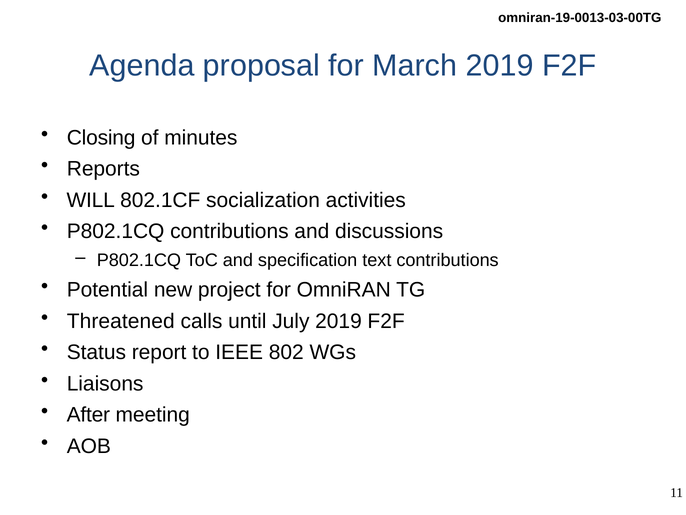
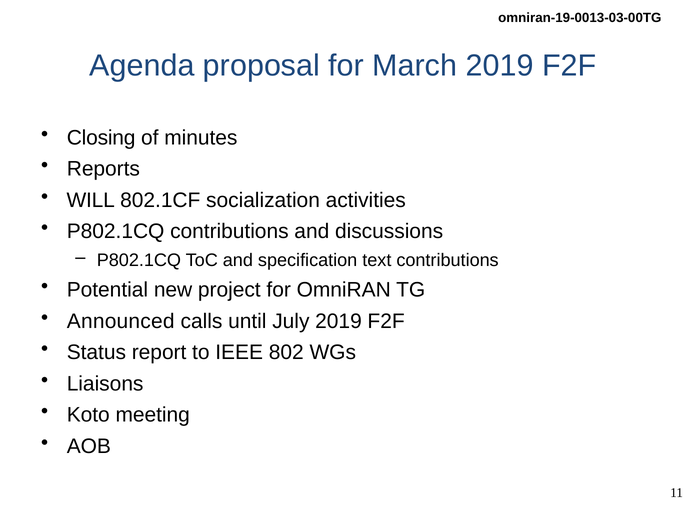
Threatened: Threatened -> Announced
After: After -> Koto
